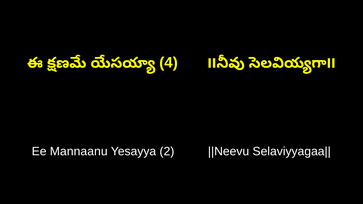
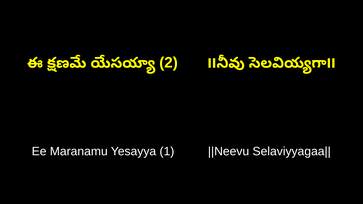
4: 4 -> 2
Mannaanu: Mannaanu -> Maranamu
2: 2 -> 1
